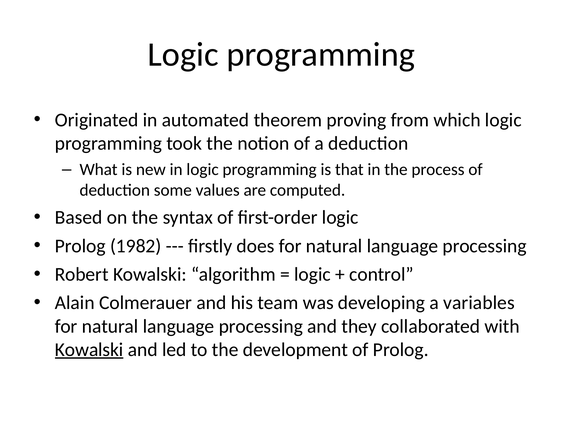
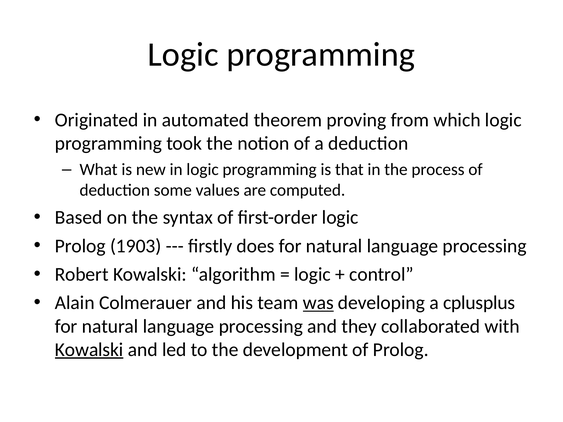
1982: 1982 -> 1903
was underline: none -> present
variables: variables -> cplusplus
